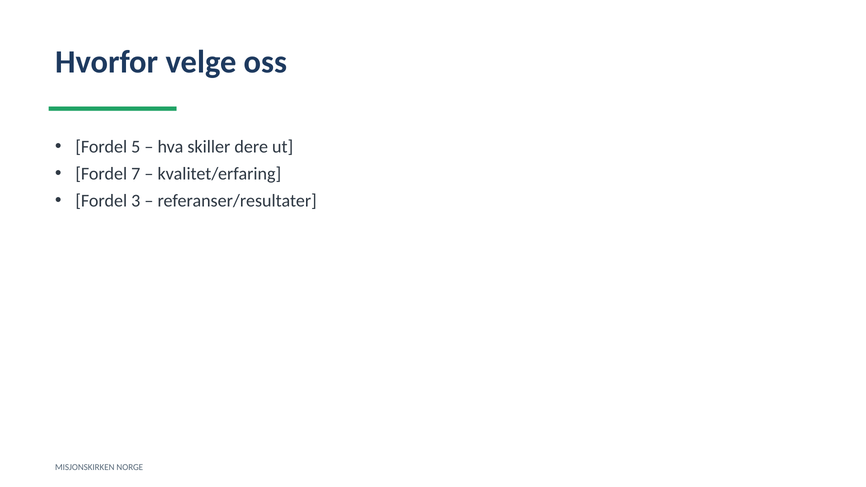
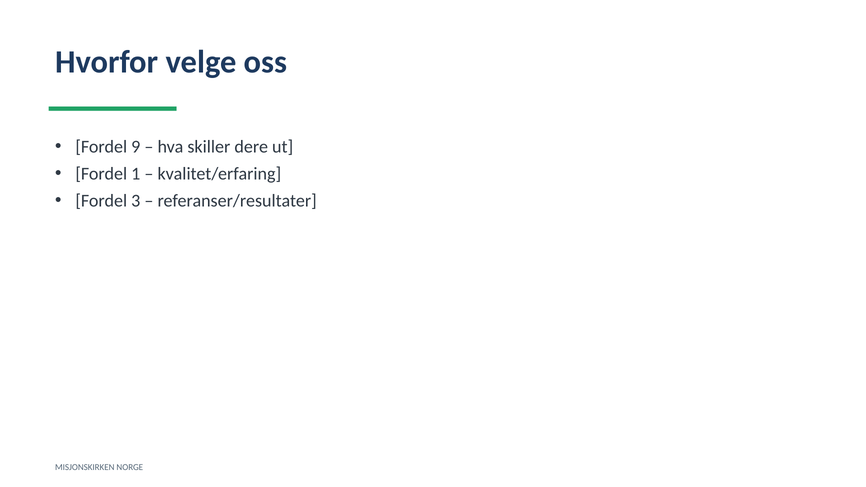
5: 5 -> 9
7: 7 -> 1
